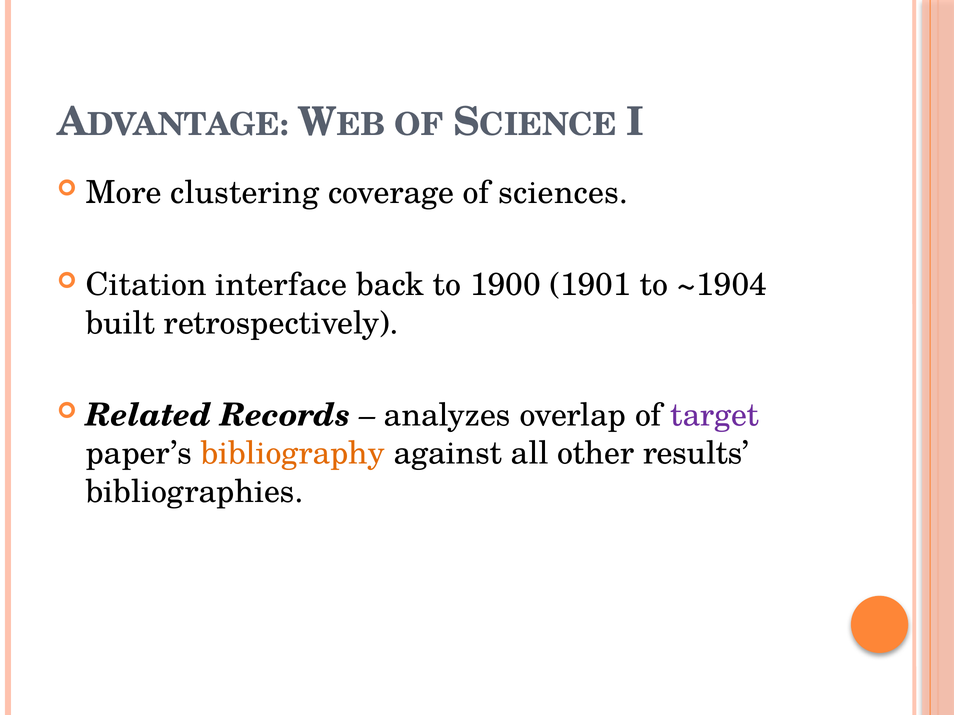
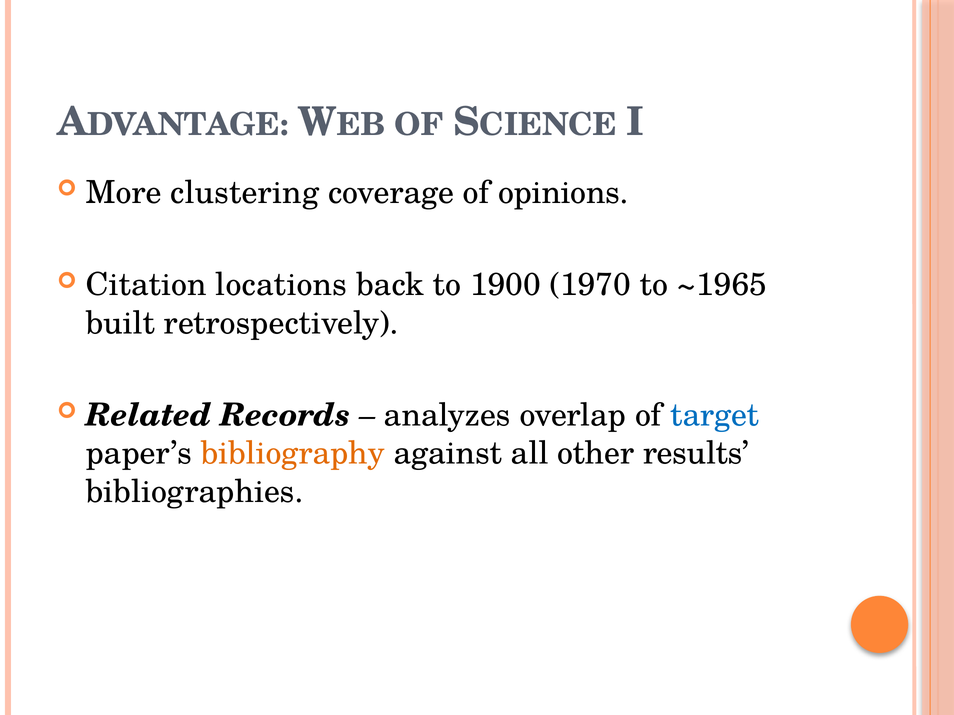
sciences: sciences -> opinions
interface: interface -> locations
1901: 1901 -> 1970
~1904: ~1904 -> ~1965
target colour: purple -> blue
